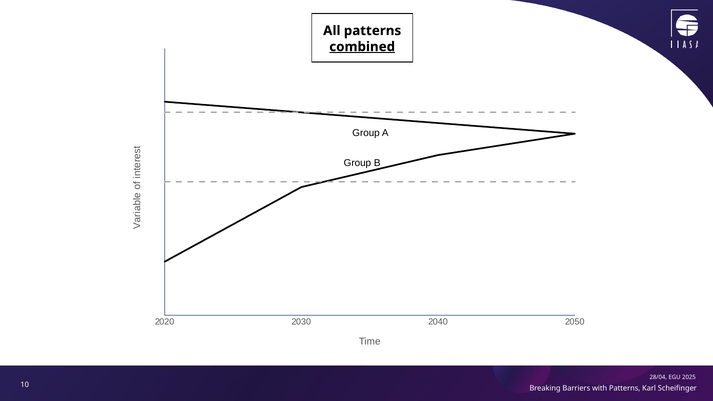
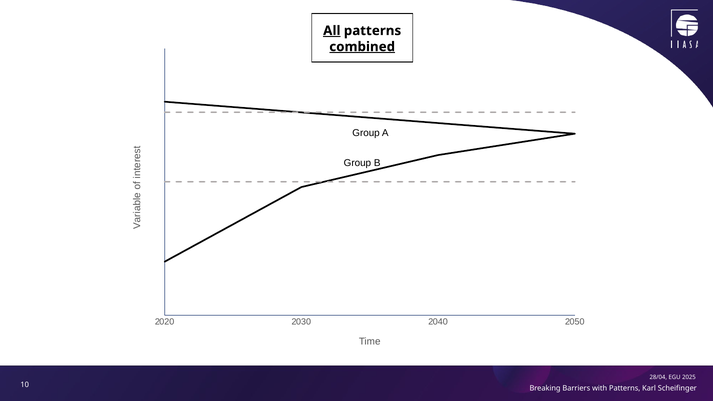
All underline: none -> present
